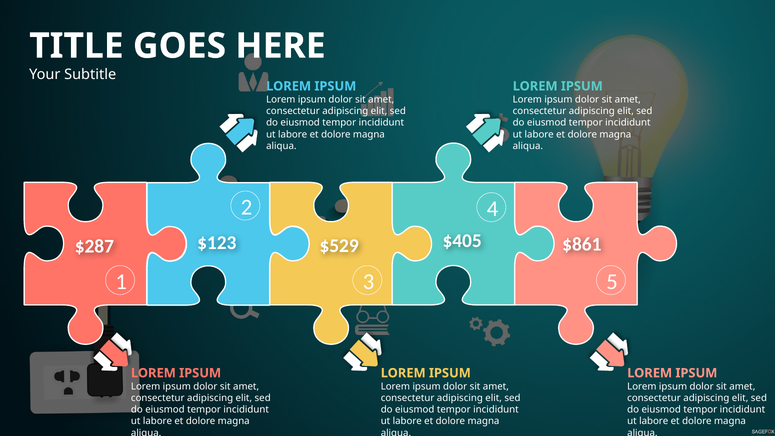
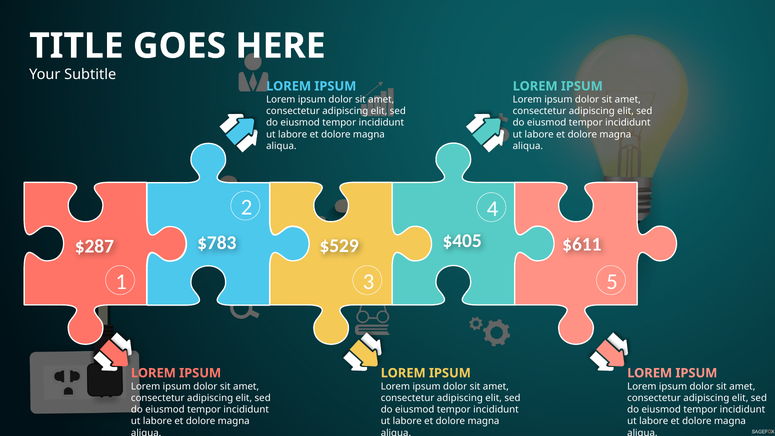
$123: $123 -> $783
$861: $861 -> $611
